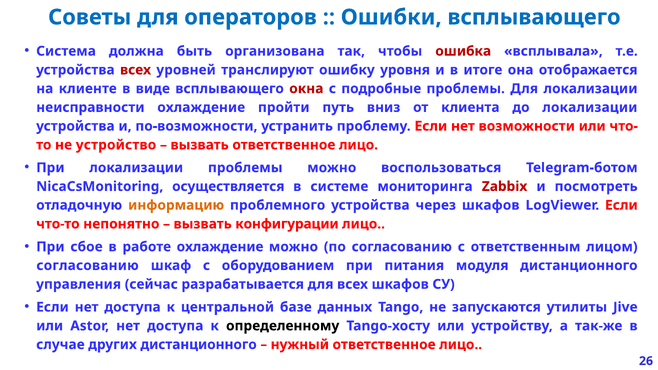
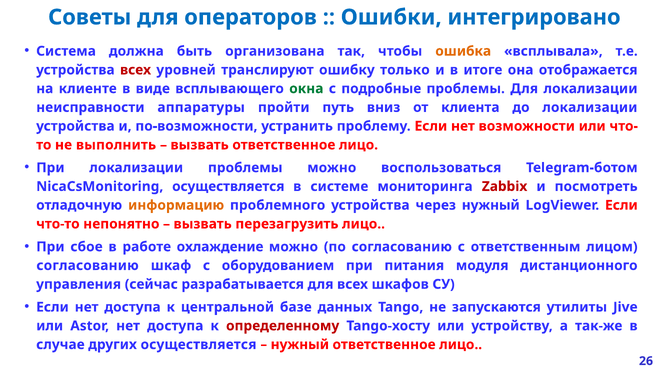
Ошибки всплывающего: всплывающего -> интегрировано
ошибка colour: red -> orange
уровня: уровня -> только
окна colour: red -> green
неисправности охлаждение: охлаждение -> аппаратуры
устройство: устройство -> выполнить
через шкафов: шкафов -> нужный
конфигурации: конфигурации -> перезагрузить
определенному colour: black -> red
других дистанционного: дистанционного -> осуществляется
